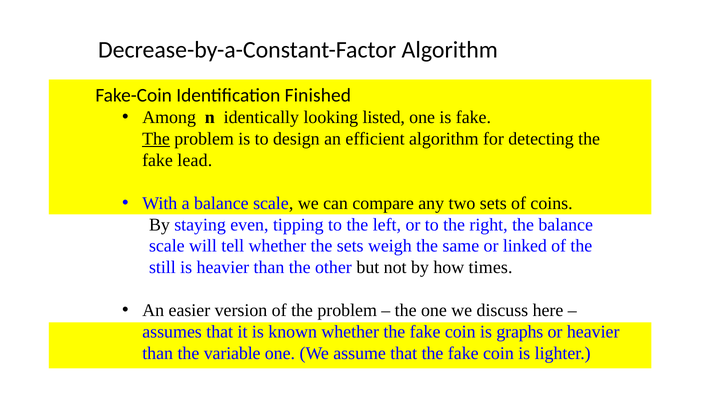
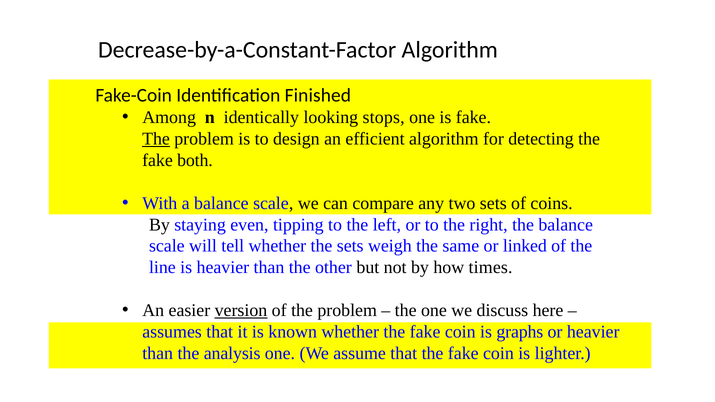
listed: listed -> stops
lead: lead -> both
still: still -> line
version underline: none -> present
variable: variable -> analysis
